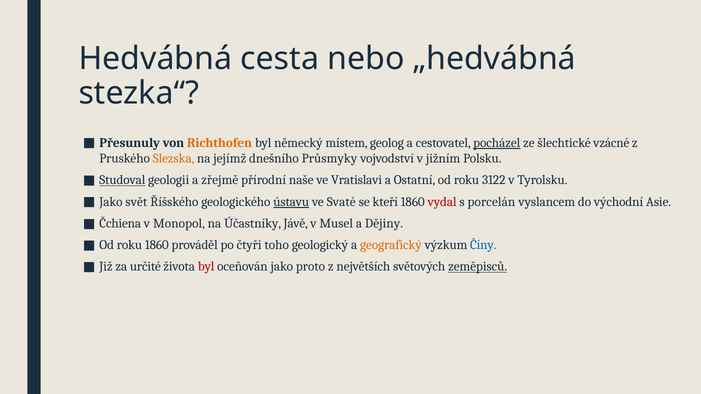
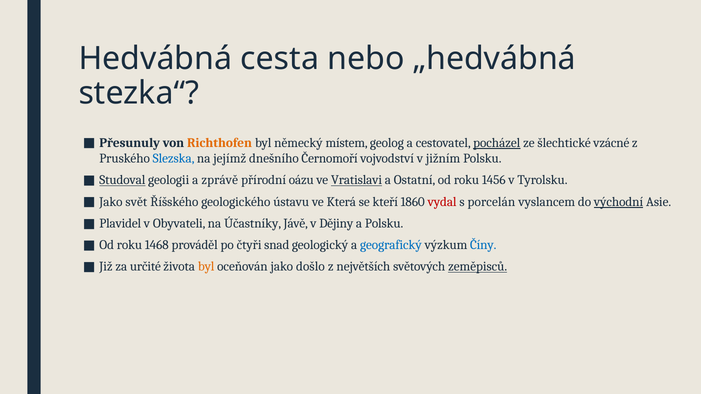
Slezska colour: orange -> blue
Průsmyky: Průsmyky -> Černomoří
zřejmě: zřejmě -> zprávě
naše: naše -> oázu
Vratislavi underline: none -> present
3122: 3122 -> 1456
ústavu underline: present -> none
Svaté: Svaté -> Která
východní underline: none -> present
Čchiena: Čchiena -> Plavidel
Monopol: Monopol -> Obyvateli
Musel: Musel -> Dějiny
a Dějiny: Dějiny -> Polsku
roku 1860: 1860 -> 1468
toho: toho -> snad
geografický colour: orange -> blue
byl at (206, 267) colour: red -> orange
proto: proto -> došlo
